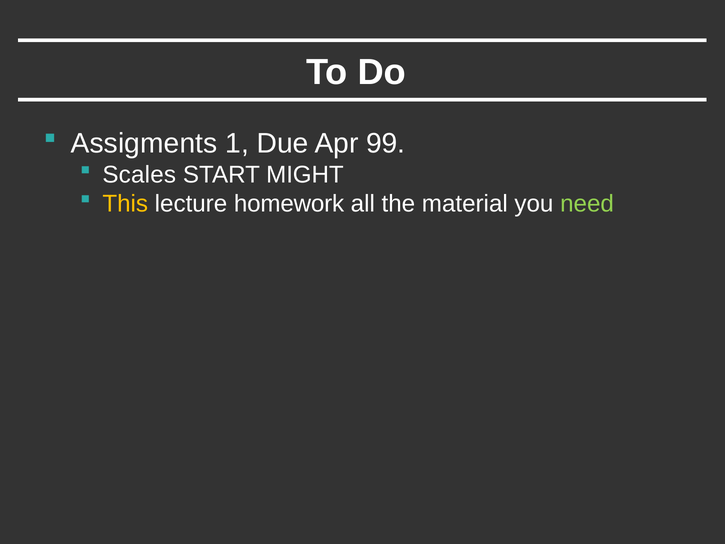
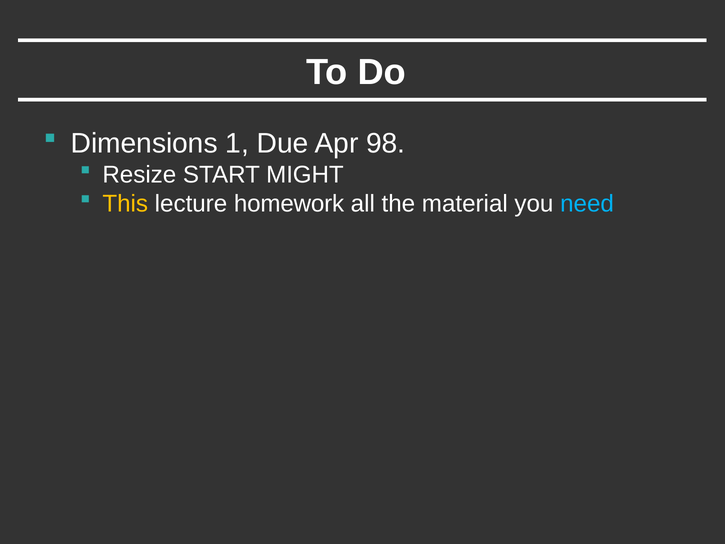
Assigments: Assigments -> Dimensions
99: 99 -> 98
Scales: Scales -> Resize
need colour: light green -> light blue
